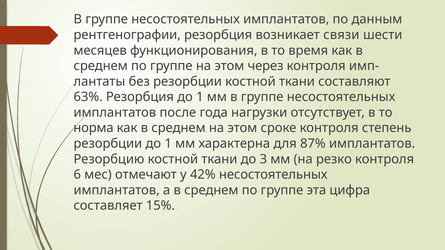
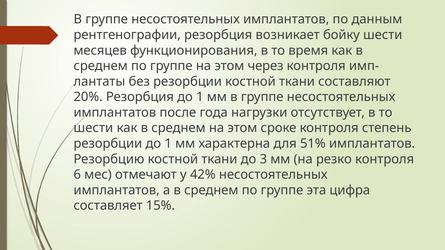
связи: связи -> бойку
63%: 63% -> 20%
норма at (94, 128): норма -> шести
87%: 87% -> 51%
